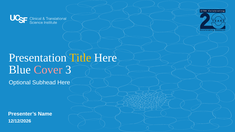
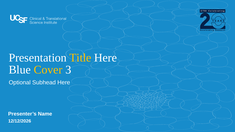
Cover colour: pink -> yellow
